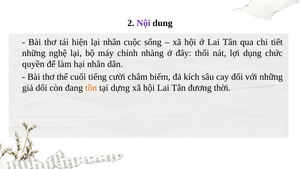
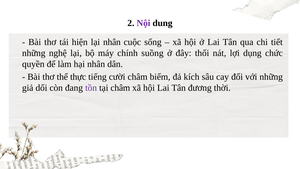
nhàng: nhàng -> suồng
cuối: cuối -> thực
tồn colour: orange -> purple
tại dựng: dựng -> châm
